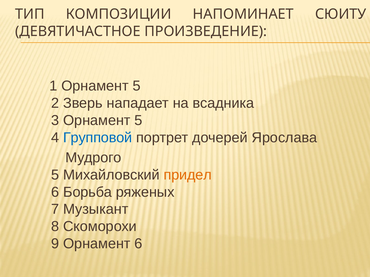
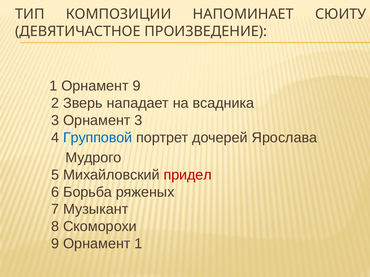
1 Орнамент 5: 5 -> 9
3 Орнамент 5: 5 -> 3
придел colour: orange -> red
Орнамент 6: 6 -> 1
